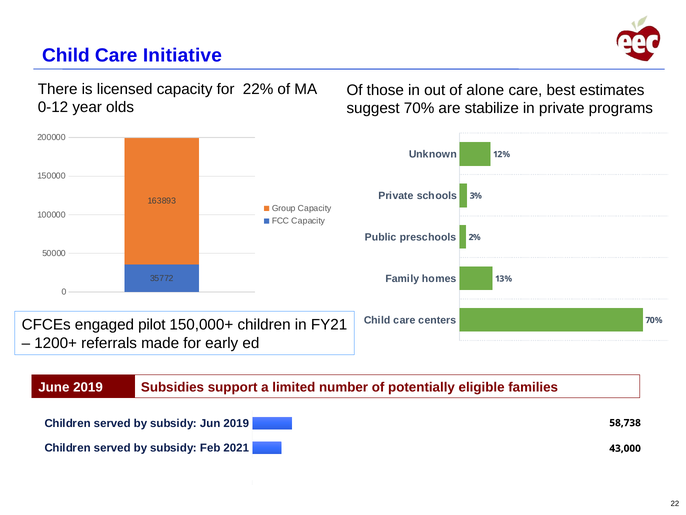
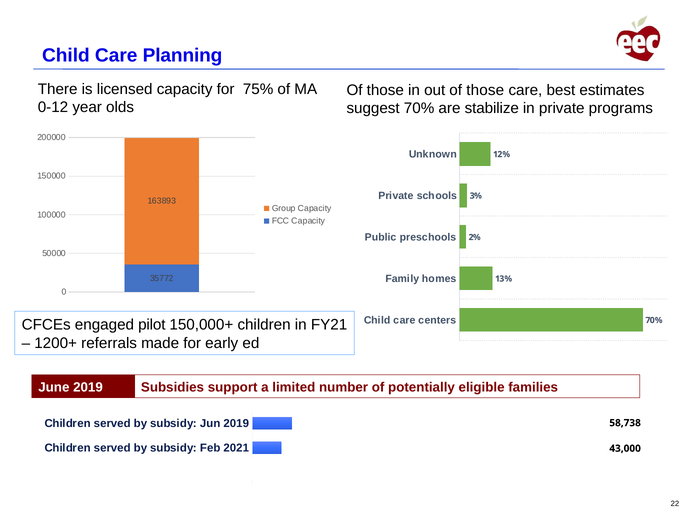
Initiative: Initiative -> Planning
22%: 22% -> 75%
out of alone: alone -> those
